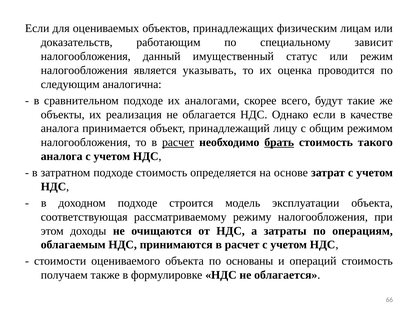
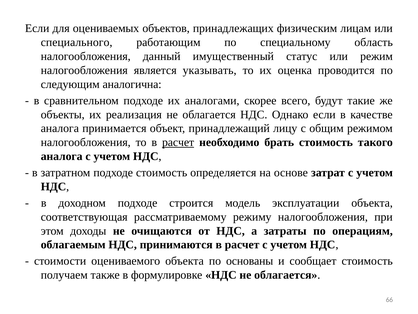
доказательств: доказательств -> специального
зависит: зависит -> область
брать underline: present -> none
операций: операций -> сообщает
